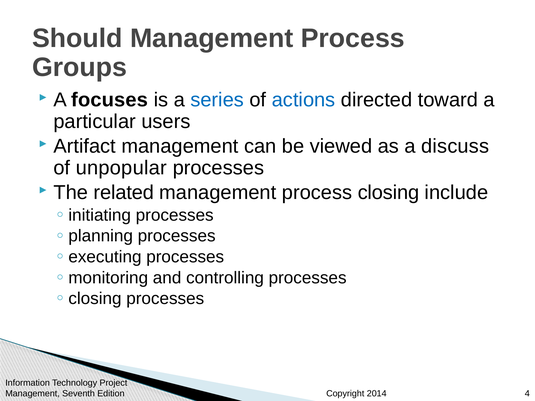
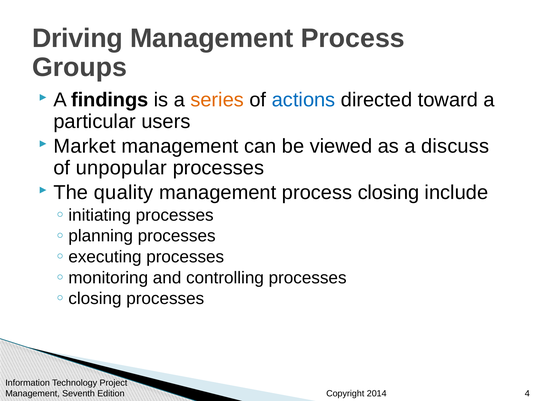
Should: Should -> Driving
focuses: focuses -> findings
series colour: blue -> orange
Artifact: Artifact -> Market
related: related -> quality
